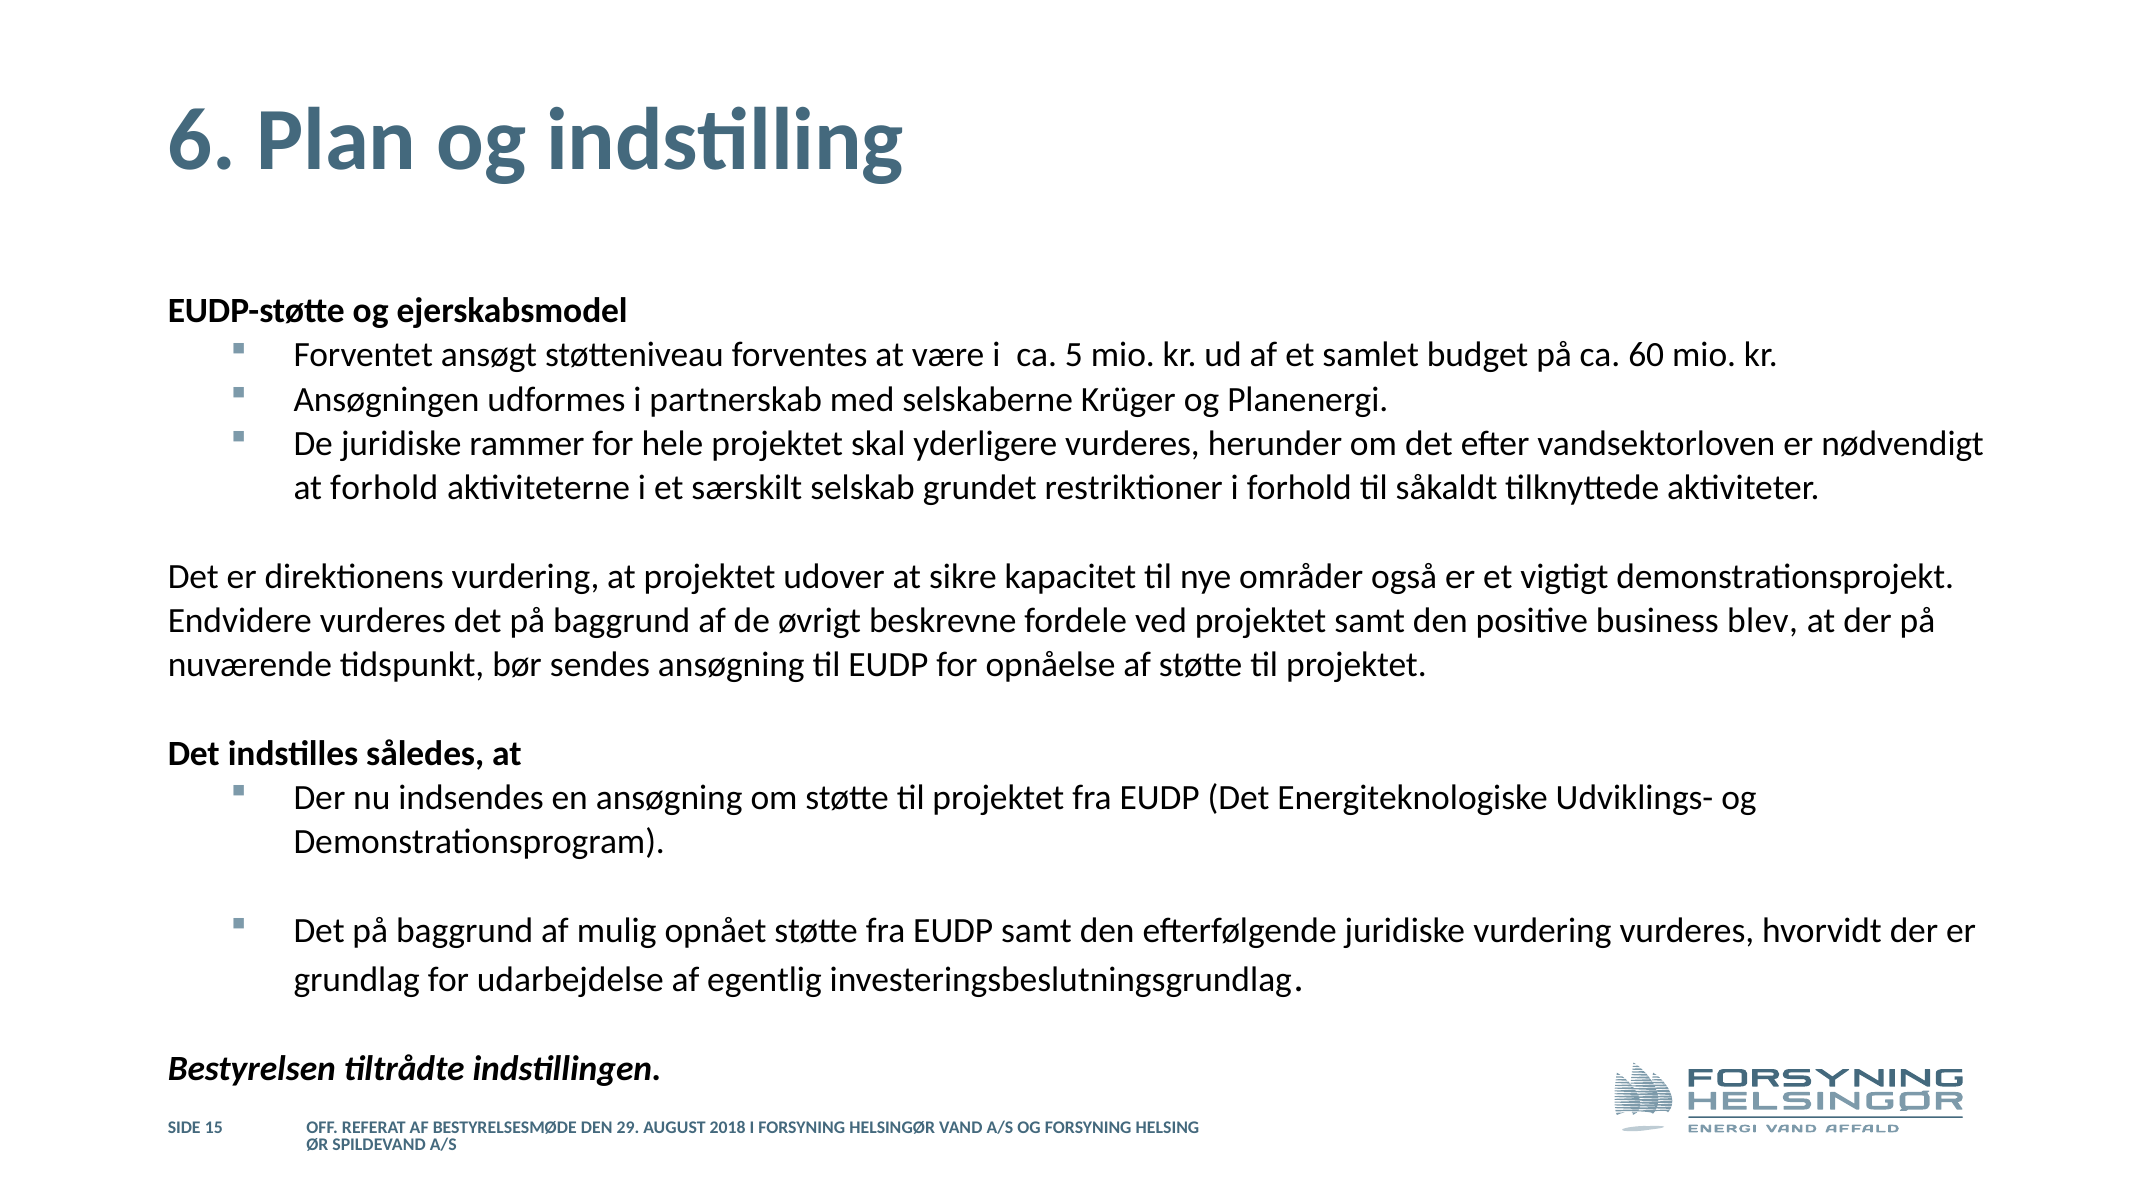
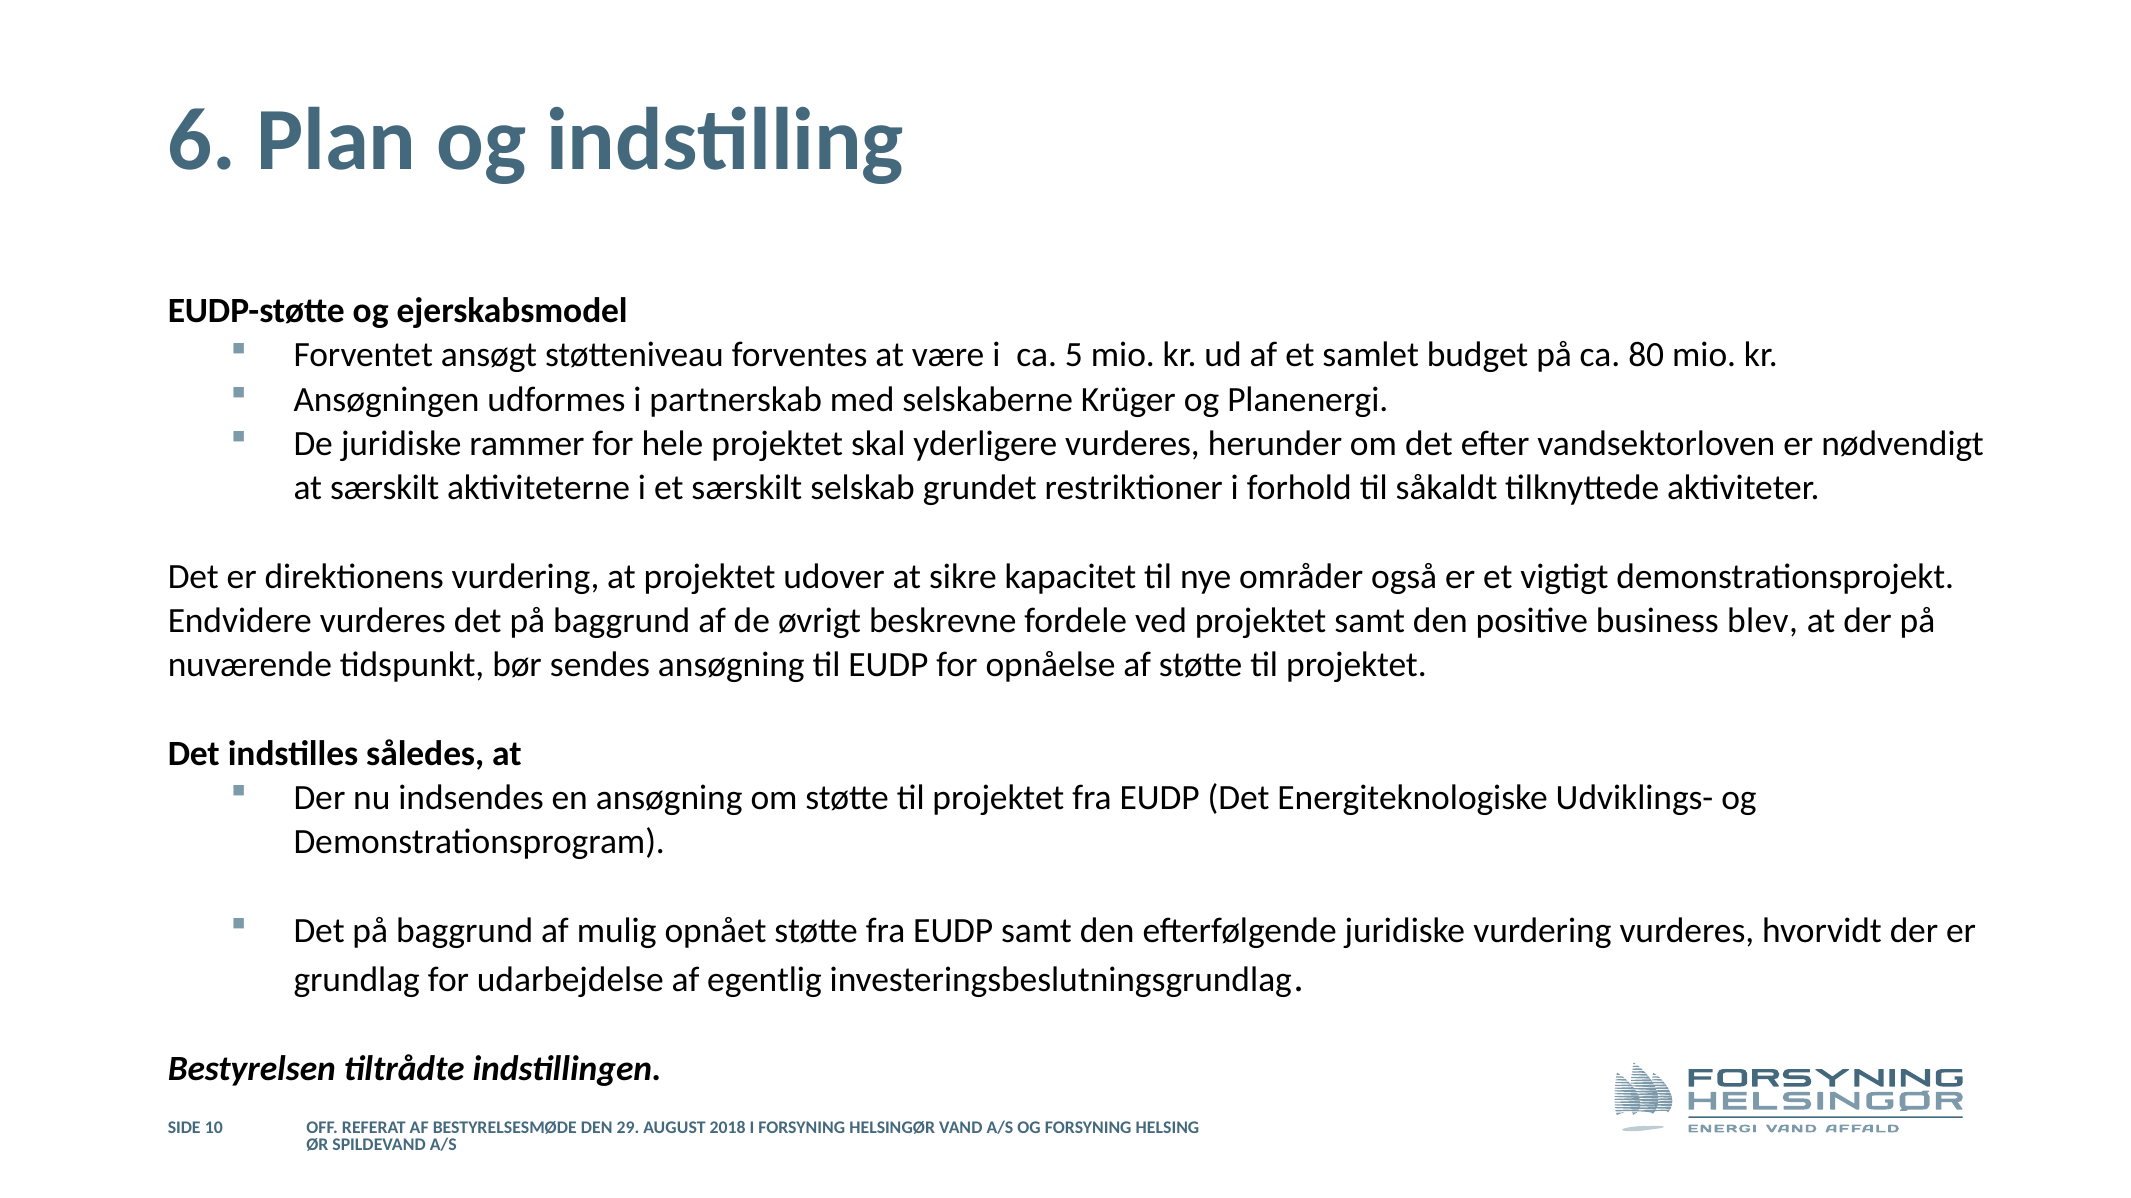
60: 60 -> 80
at forhold: forhold -> særskilt
15: 15 -> 10
